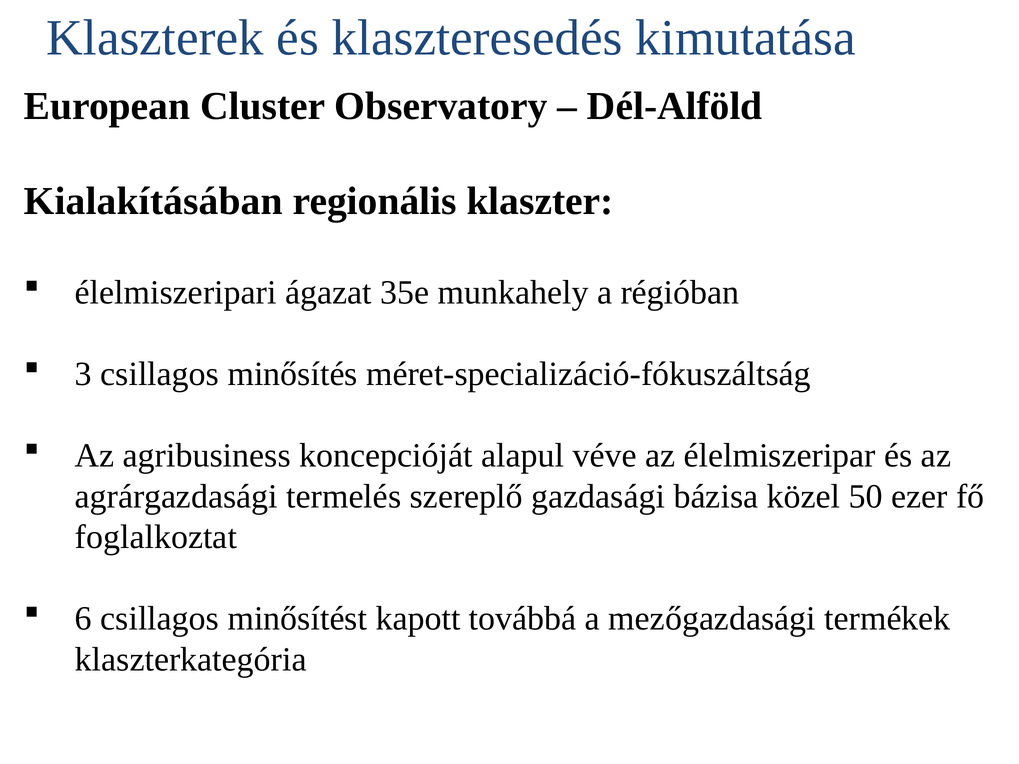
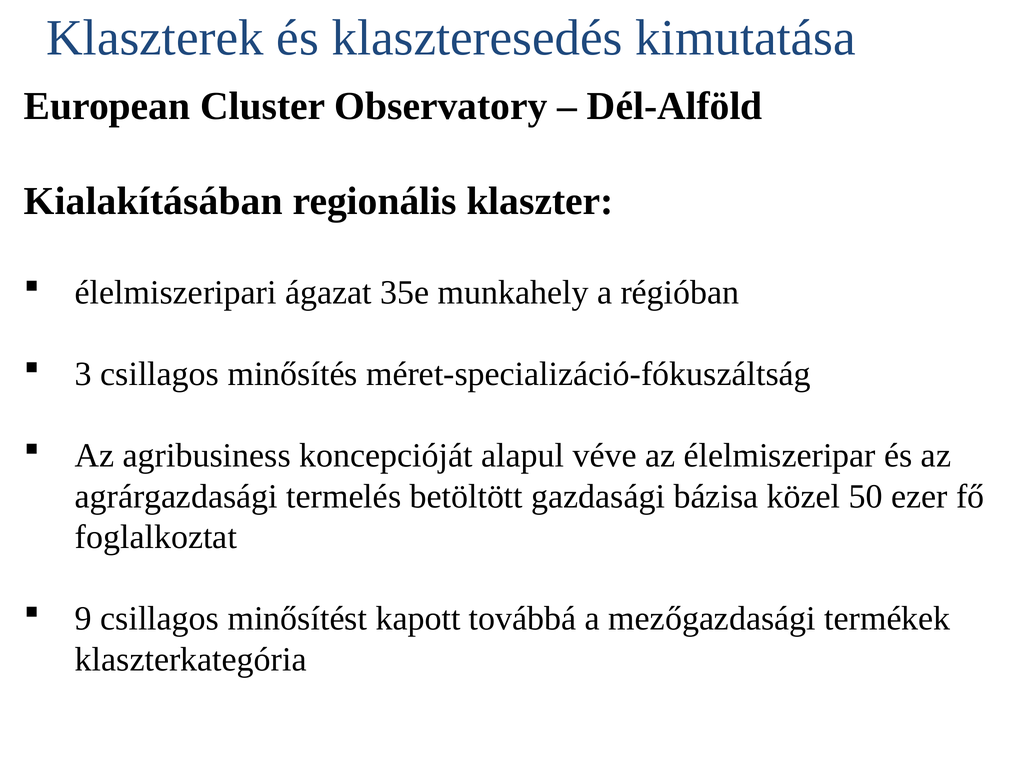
szereplő: szereplő -> betöltött
6: 6 -> 9
